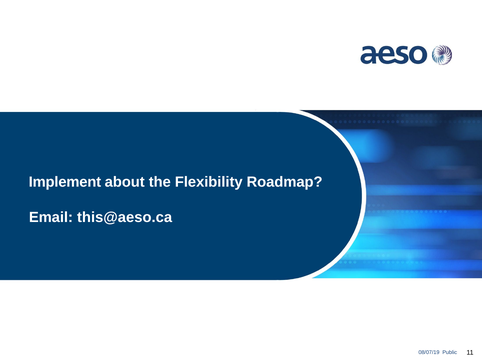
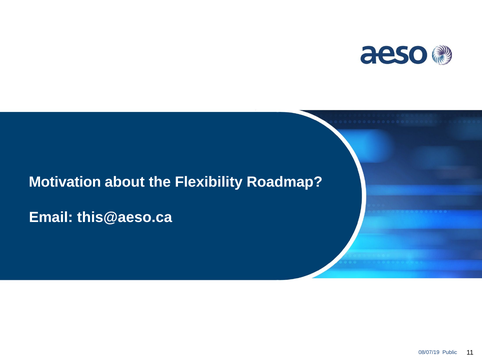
Implement: Implement -> Motivation
